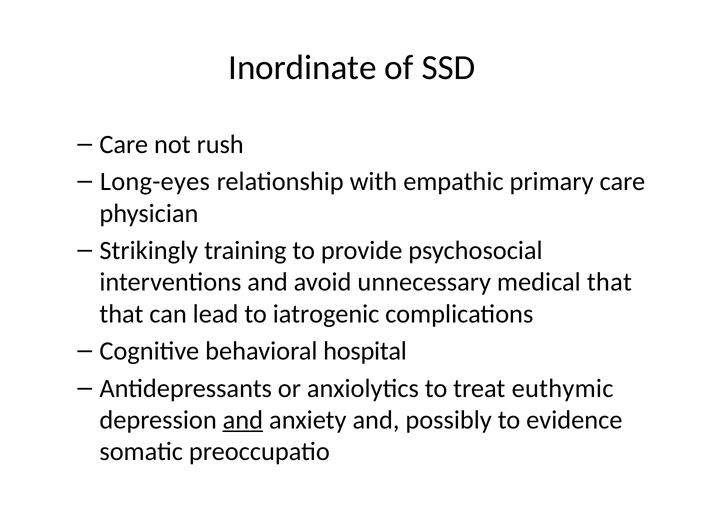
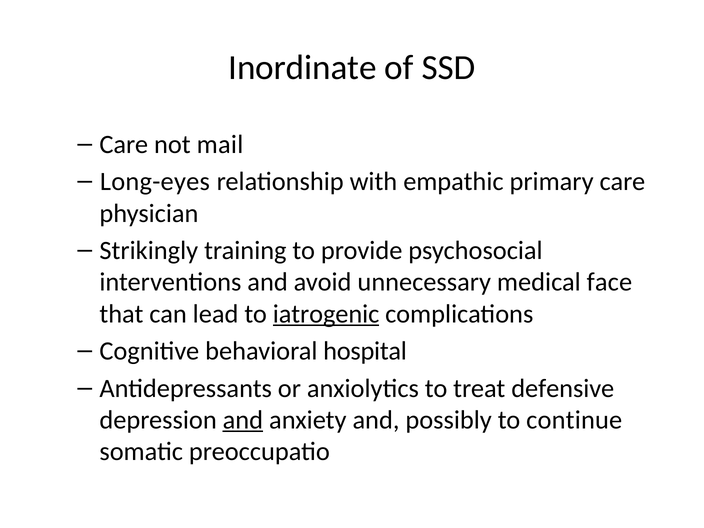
rush: rush -> mail
medical that: that -> face
iatrogenic underline: none -> present
euthymic: euthymic -> defensive
evidence: evidence -> continue
